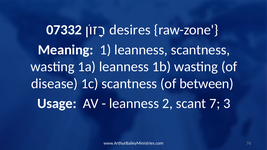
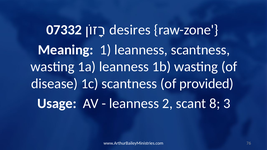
between: between -> provided
7: 7 -> 8
